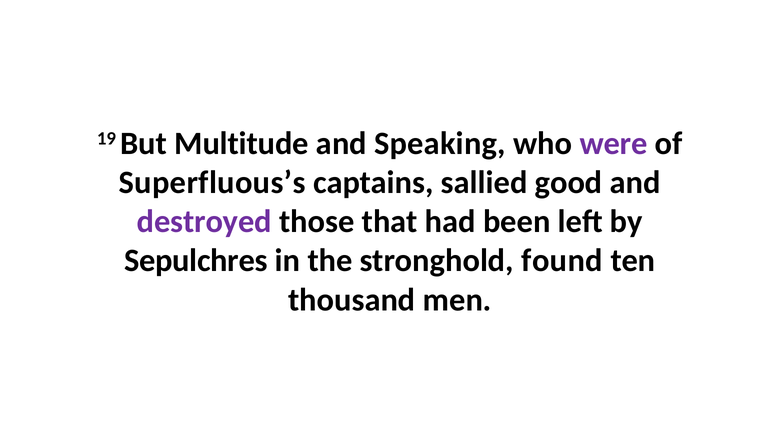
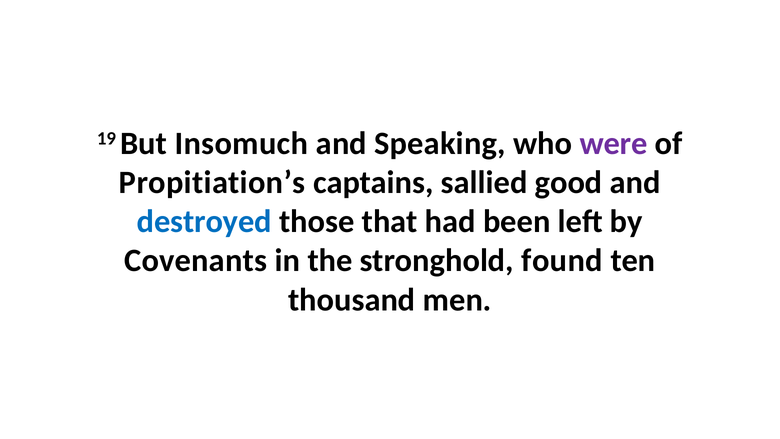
Multitude: Multitude -> Insomuch
Superfluous’s: Superfluous’s -> Propitiation’s
destroyed colour: purple -> blue
Sepulchres: Sepulchres -> Covenants
